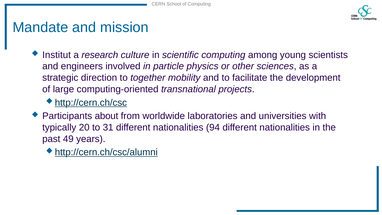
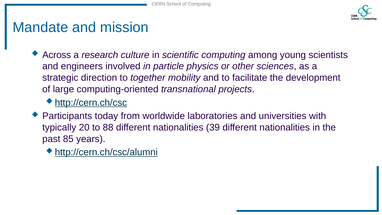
Institut: Institut -> Across
about: about -> today
31: 31 -> 88
94: 94 -> 39
49: 49 -> 85
